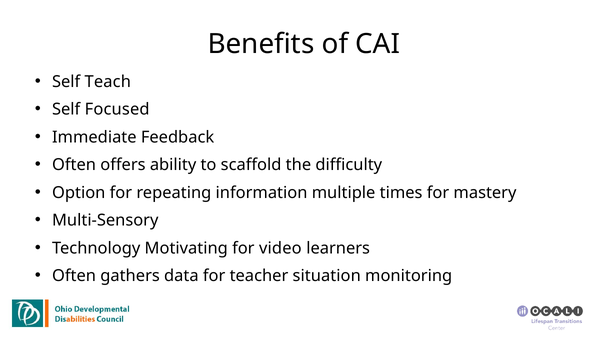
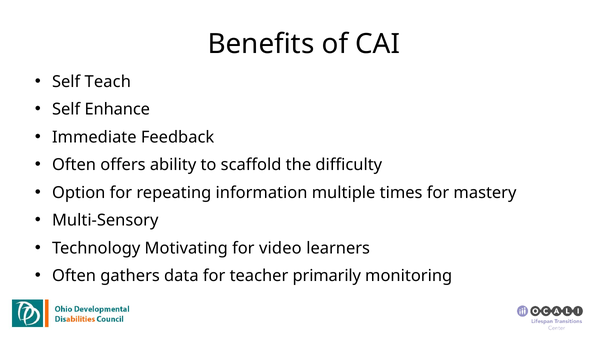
Focused: Focused -> Enhance
situation: situation -> primarily
